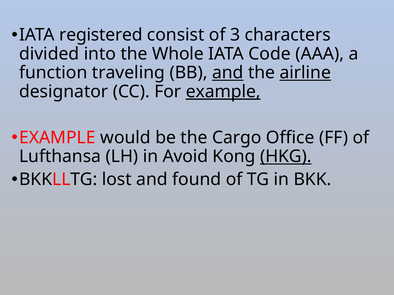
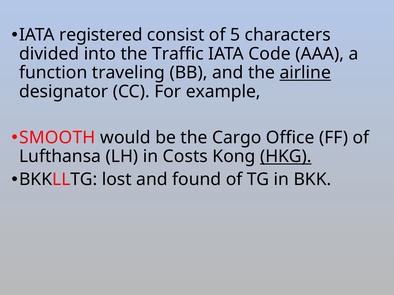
3: 3 -> 5
Whole: Whole -> Traffic
and at (228, 73) underline: present -> none
example at (223, 92) underline: present -> none
EXAMPLE at (57, 138): EXAMPLE -> SMOOTH
Avoid: Avoid -> Costs
